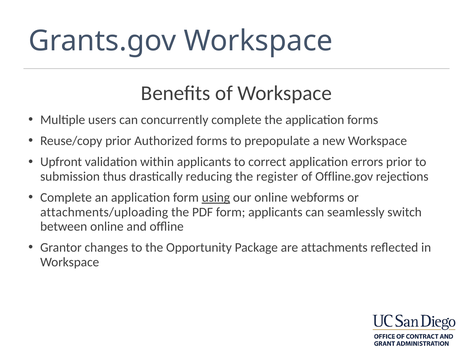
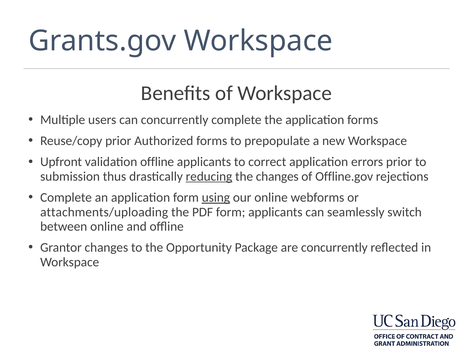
validation within: within -> offline
reducing underline: none -> present
the register: register -> changes
are attachments: attachments -> concurrently
